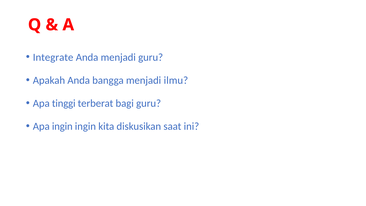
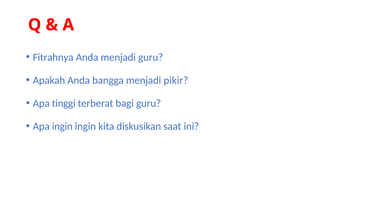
Integrate: Integrate -> Fitrahnya
ilmu: ilmu -> pikir
